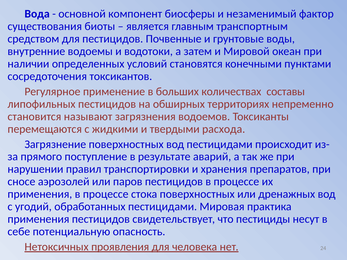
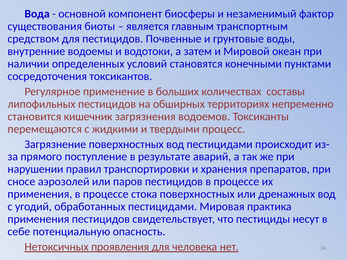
называют: называют -> кишечник
расхода: расхода -> процесс
